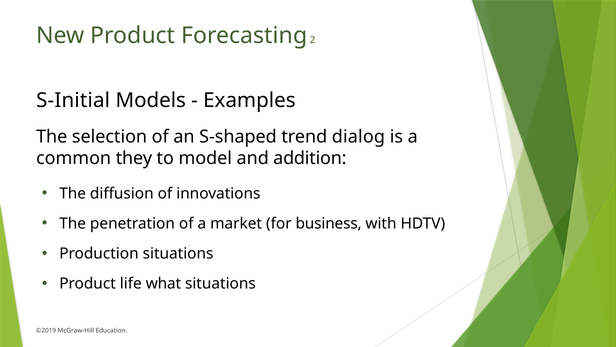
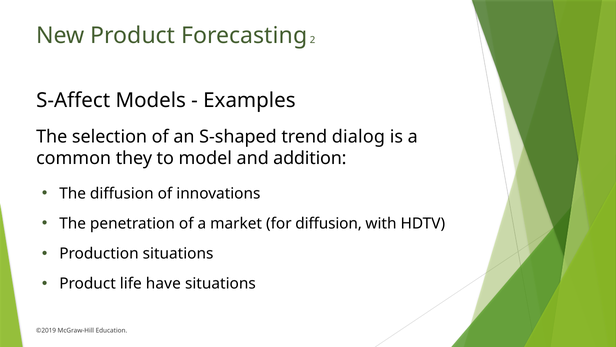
S-Initial: S-Initial -> S-Affect
for business: business -> diffusion
what: what -> have
